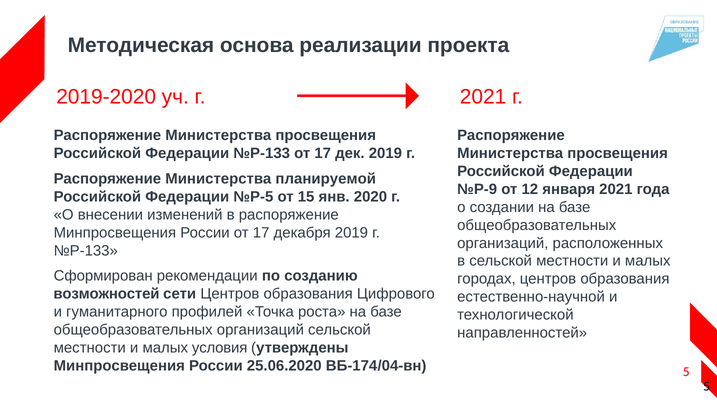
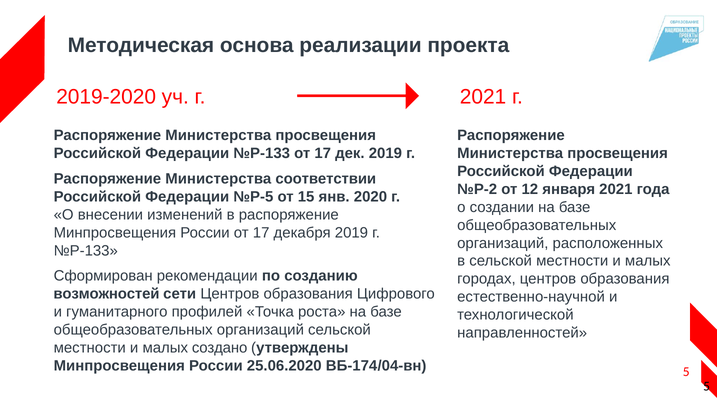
планируемой: планируемой -> соответствии
№P-9: №P-9 -> №P-2
условия: условия -> создано
